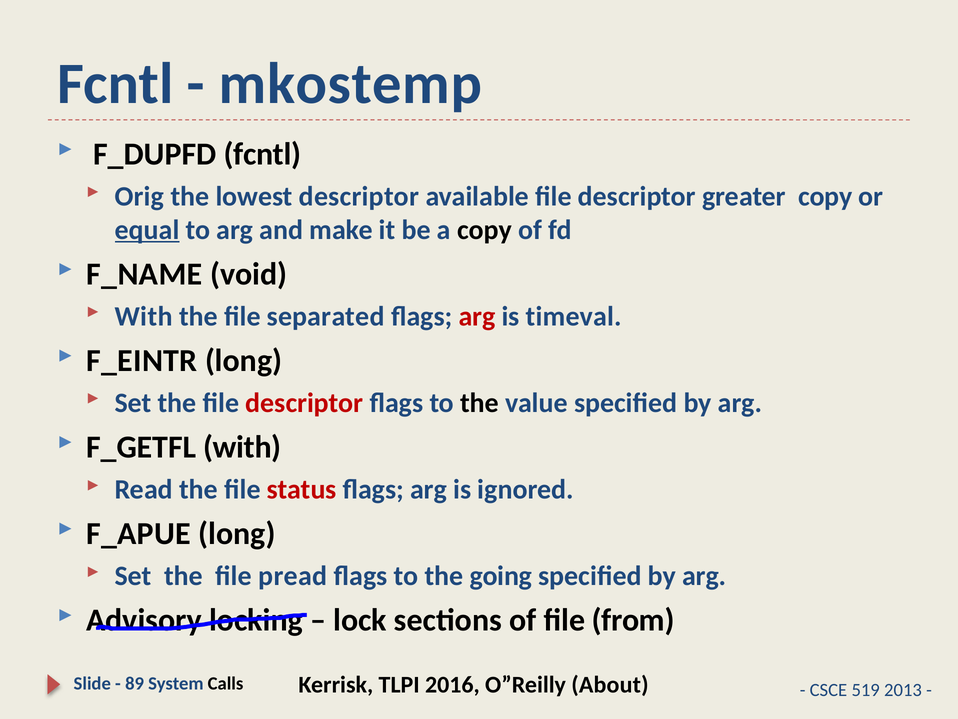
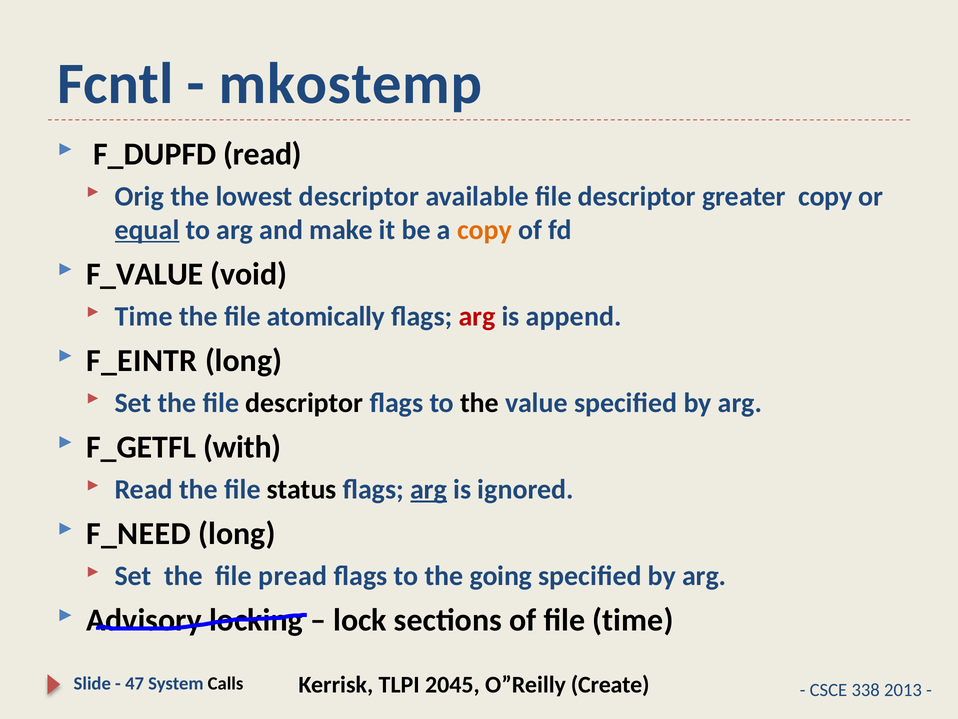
F_DUPFD fcntl: fcntl -> read
copy at (484, 230) colour: black -> orange
F_NAME: F_NAME -> F_VALUE
With at (144, 316): With -> Time
separated: separated -> atomically
timeval: timeval -> append
descriptor at (304, 403) colour: red -> black
status colour: red -> black
arg at (429, 489) underline: none -> present
F_APUE: F_APUE -> F_NEED
file from: from -> time
2016: 2016 -> 2045
About: About -> Create
89: 89 -> 47
519: 519 -> 338
